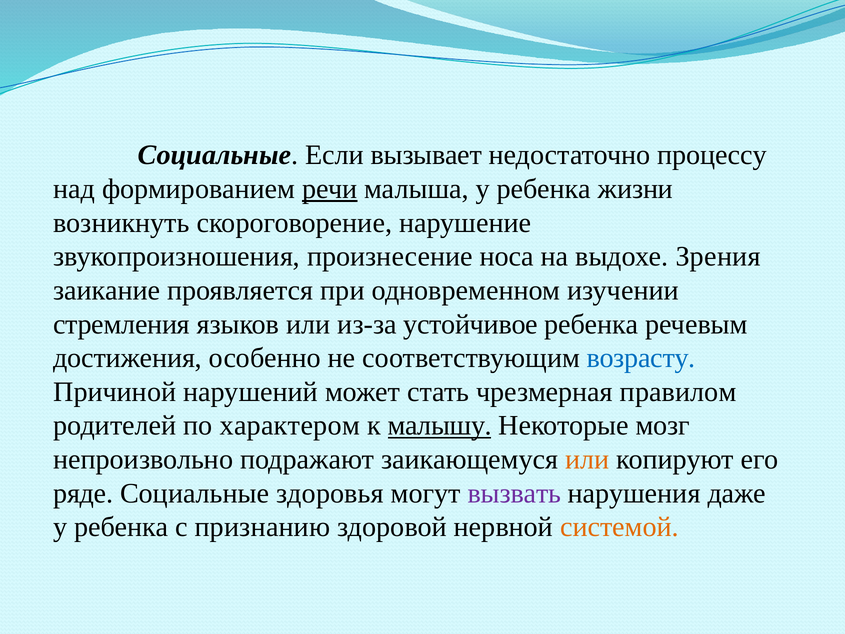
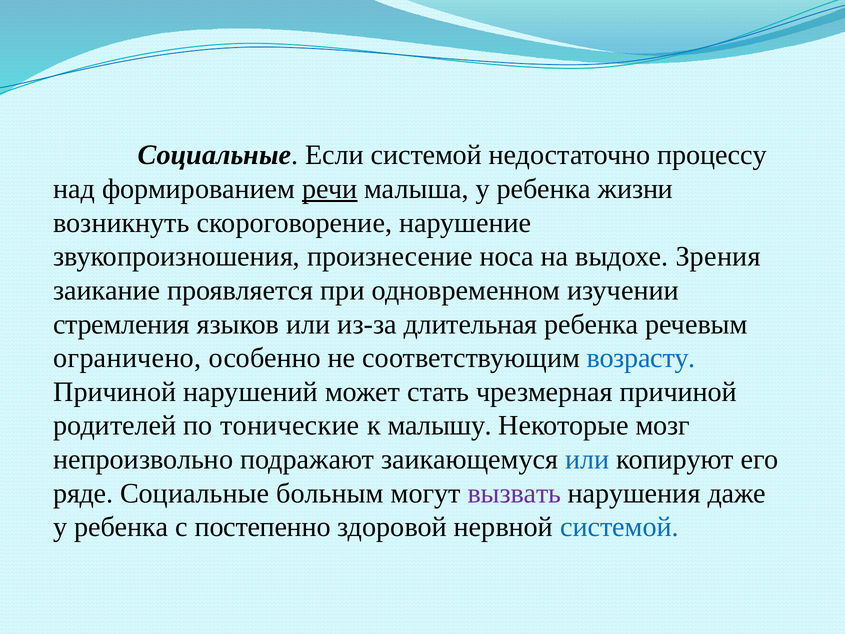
Если вызывает: вызывает -> системой
устойчивое: устойчивое -> длительная
достижения: достижения -> ограничено
чрезмерная правилом: правилом -> причиной
характером: характером -> тонические
малышу underline: present -> none
или at (587, 459) colour: orange -> blue
здоровья: здоровья -> больным
признанию: признанию -> постепенно
системой at (620, 527) colour: orange -> blue
